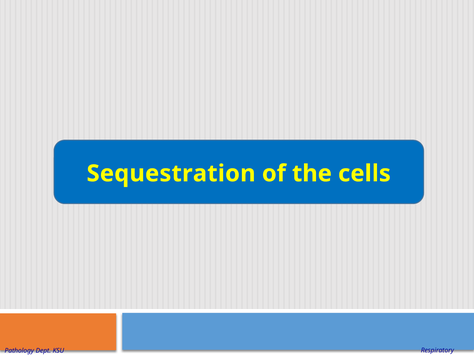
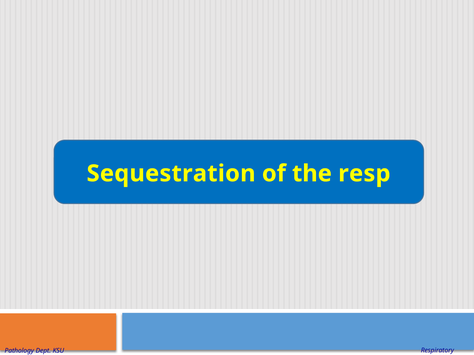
cells: cells -> resp
